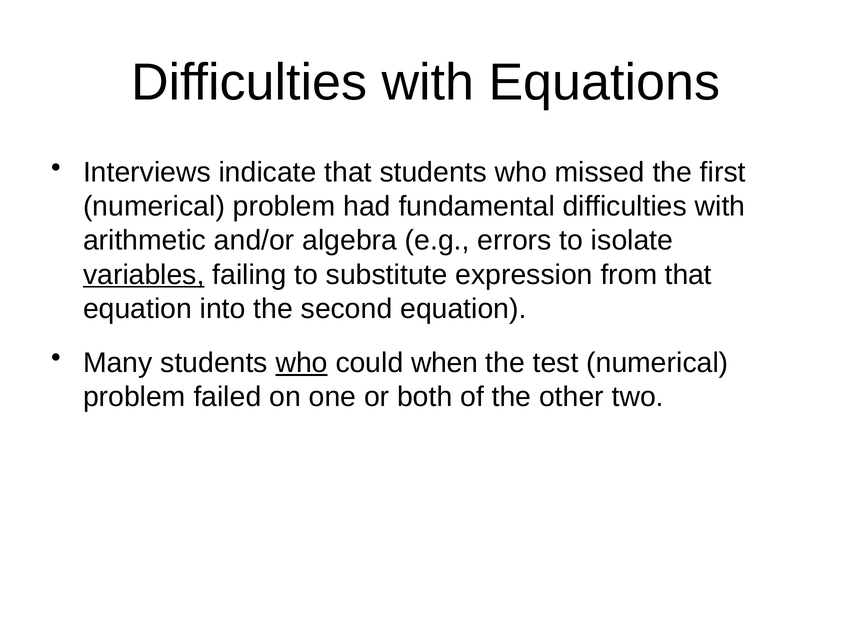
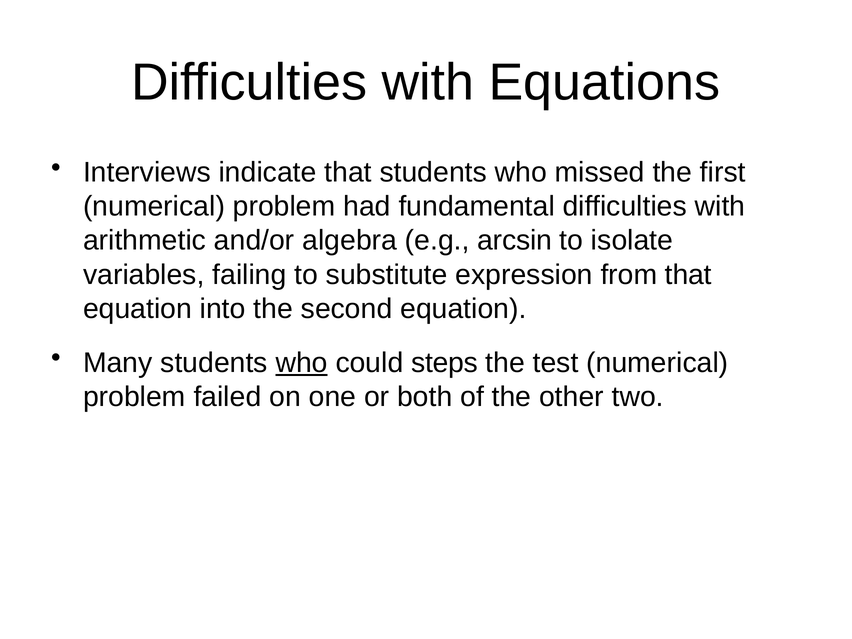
errors: errors -> arcsin
variables underline: present -> none
when: when -> steps
